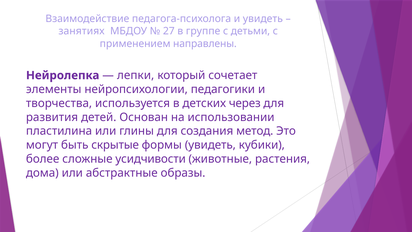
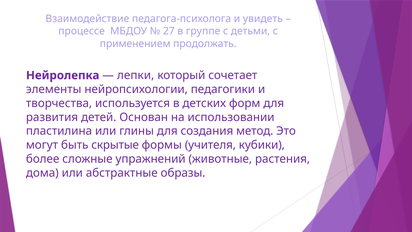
занятиях: занятиях -> процессе
направлены: направлены -> продолжать
через: через -> форм
формы увидеть: увидеть -> учителя
усидчивости: усидчивости -> упражнений
